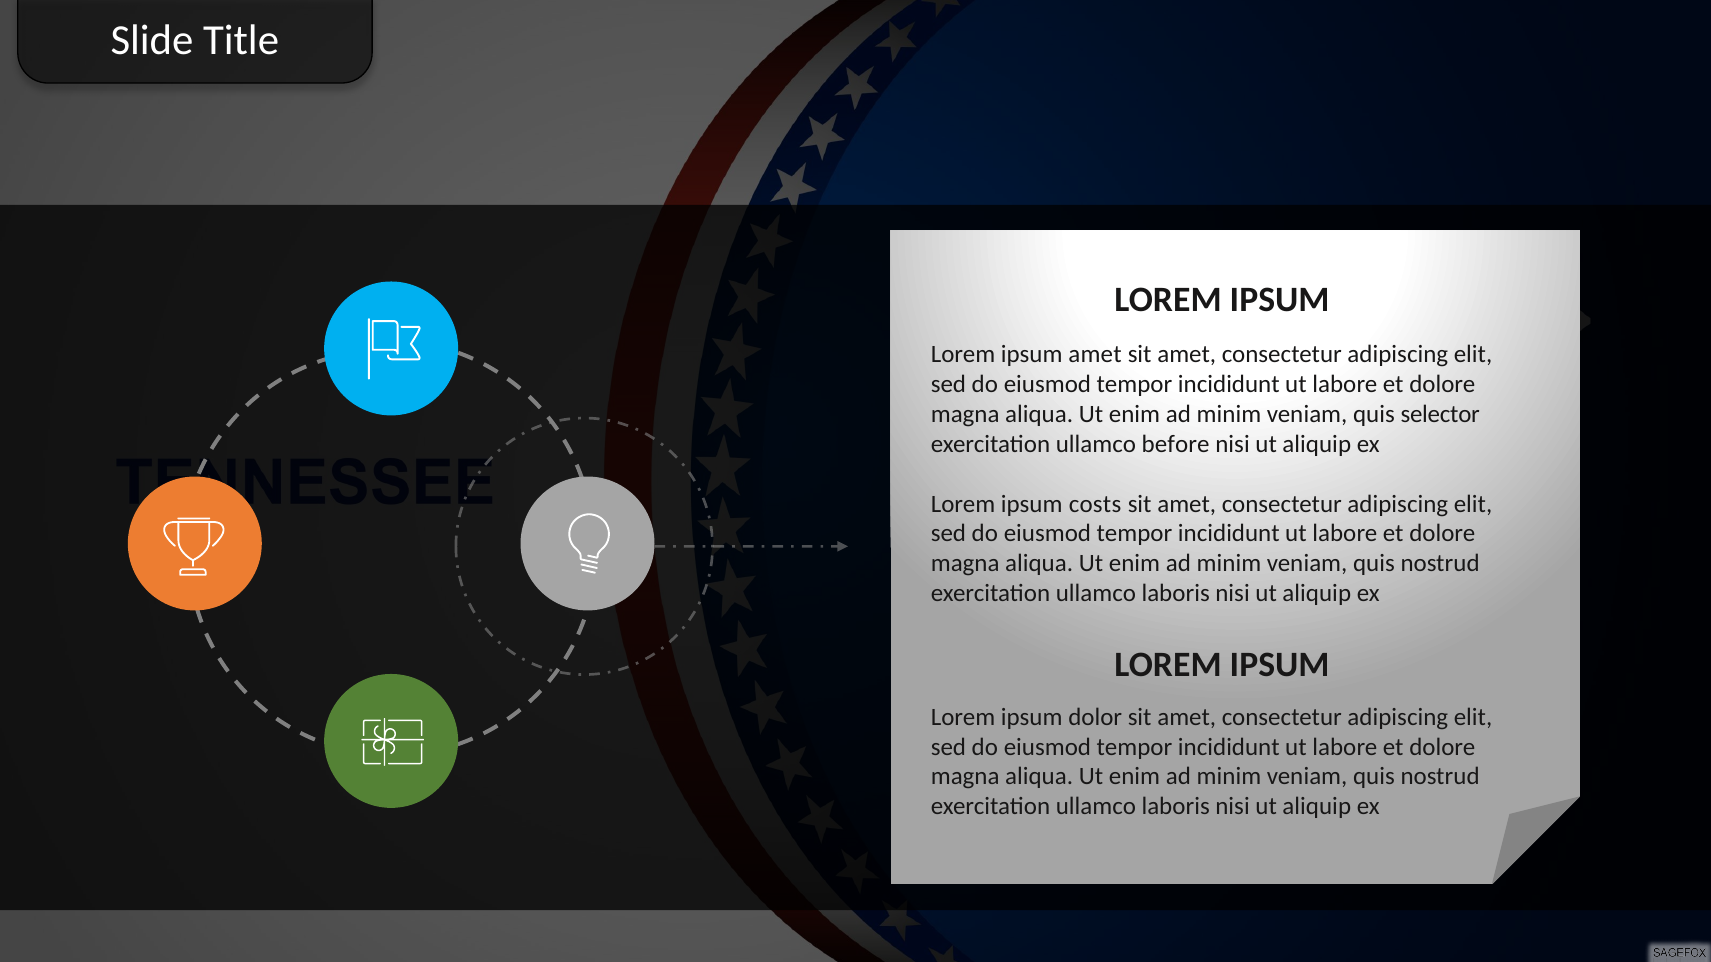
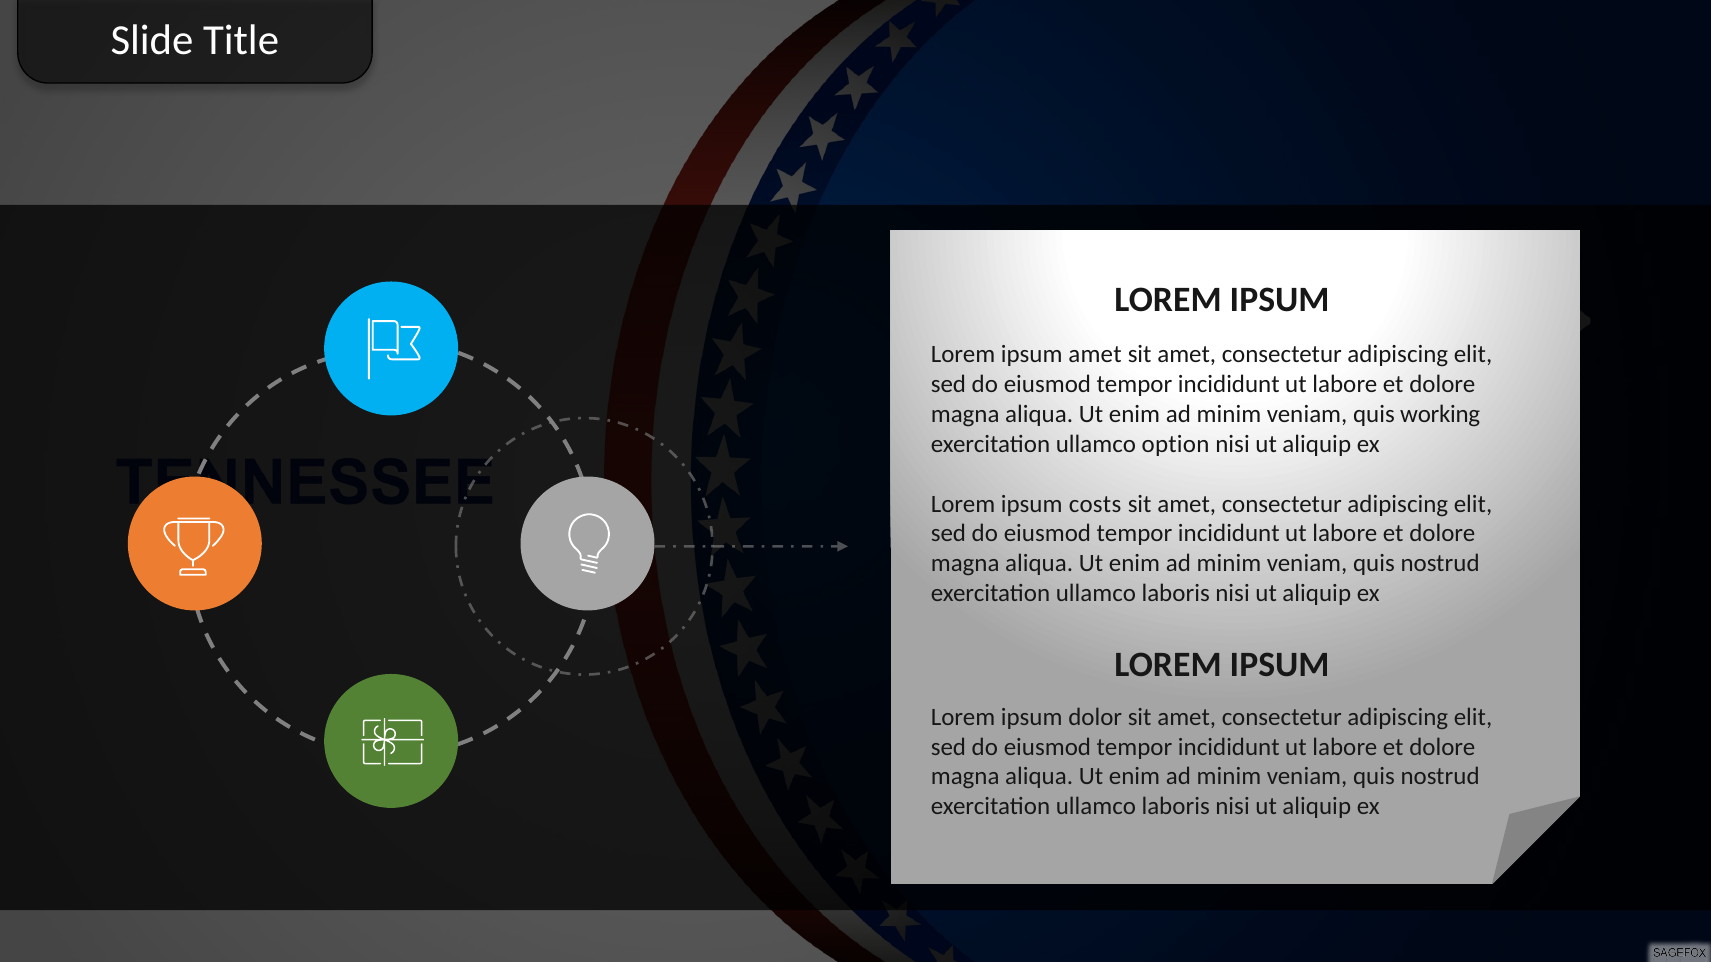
selector: selector -> working
before: before -> option
